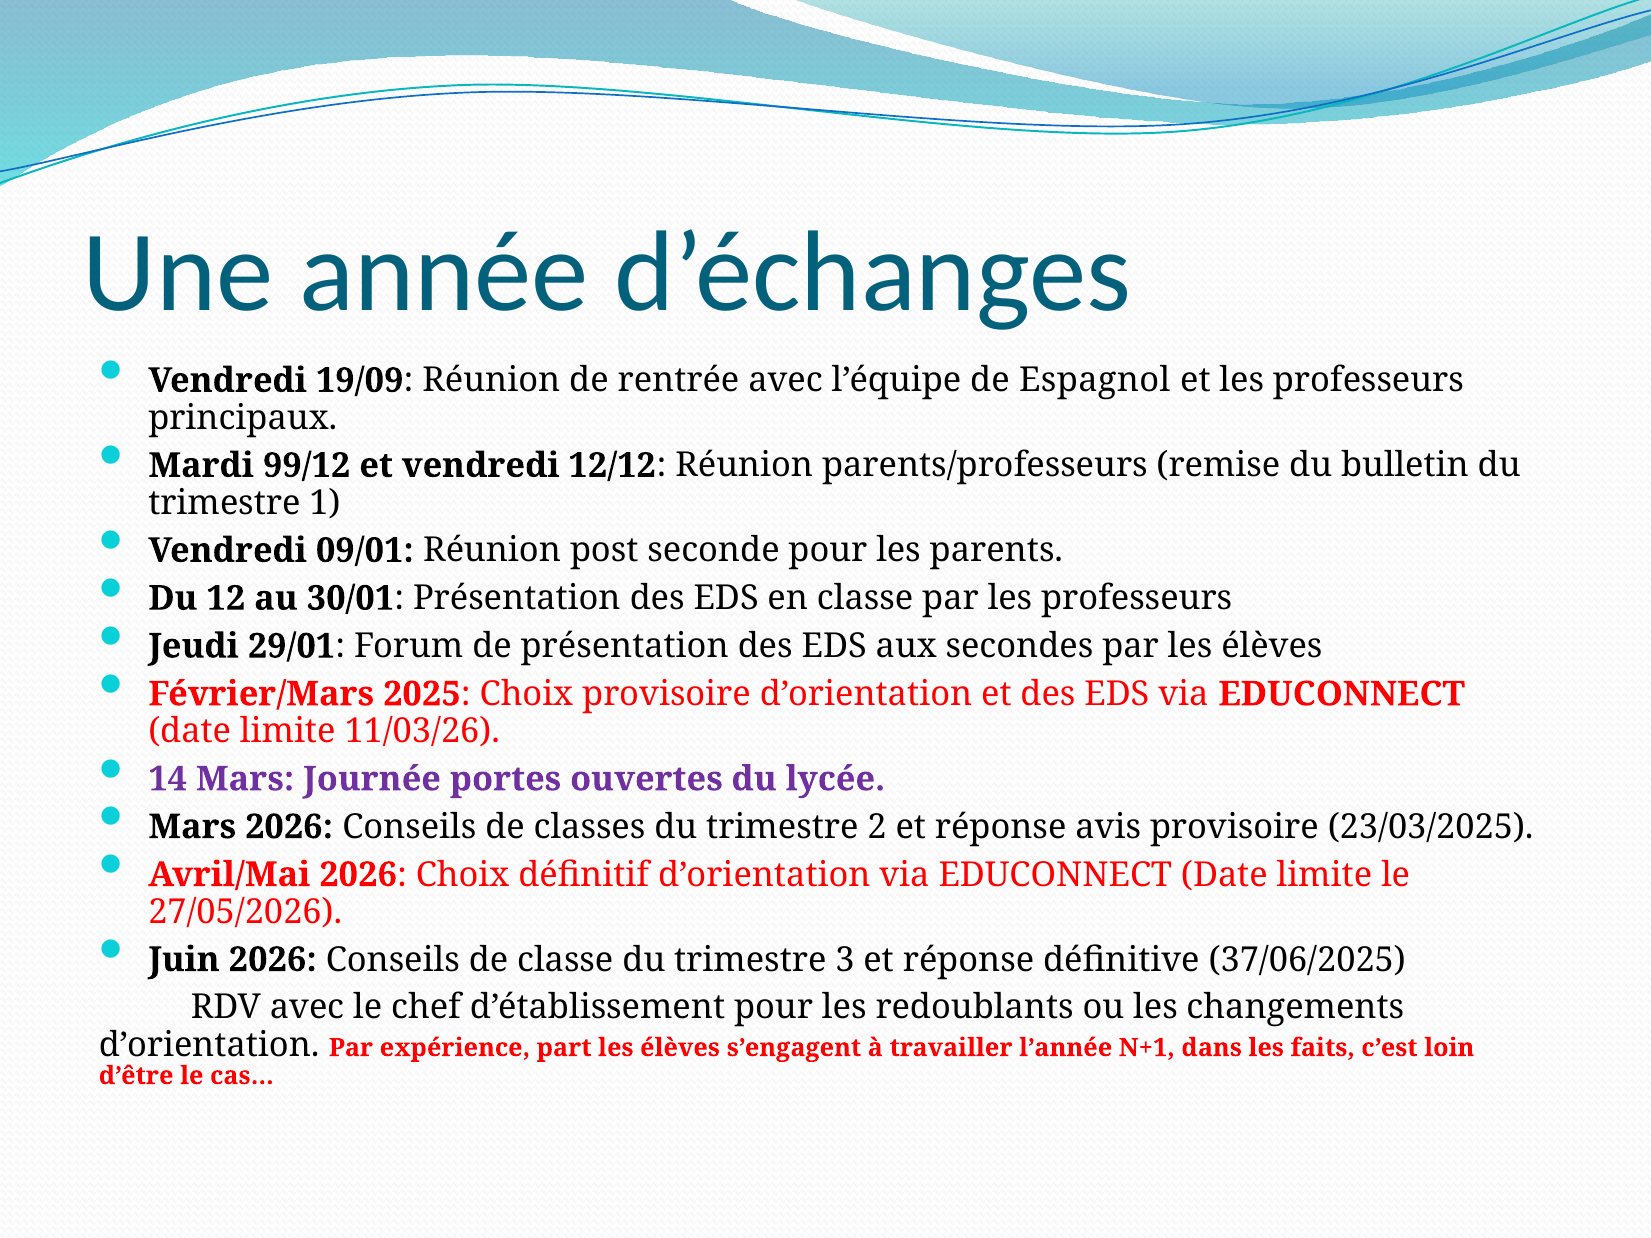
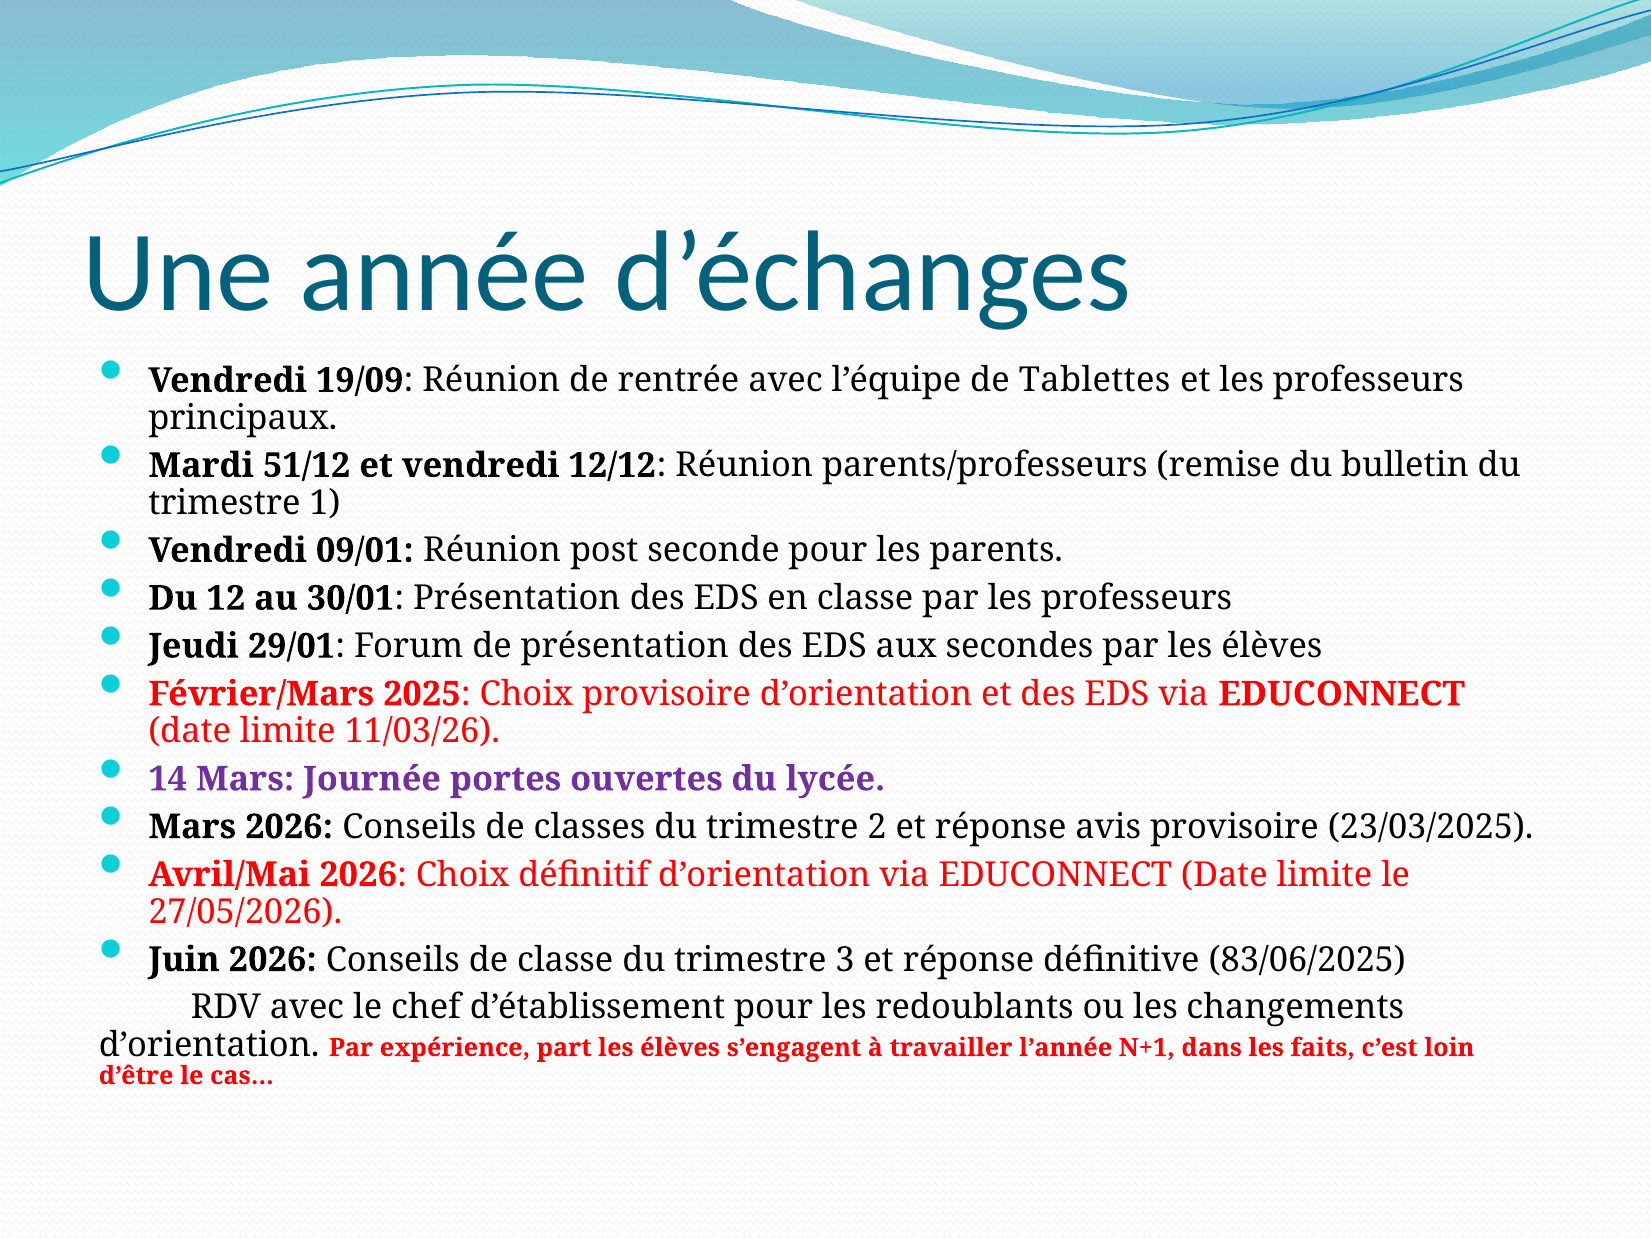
Espagnol: Espagnol -> Tablettes
99/12: 99/12 -> 51/12
37/06/2025: 37/06/2025 -> 83/06/2025
